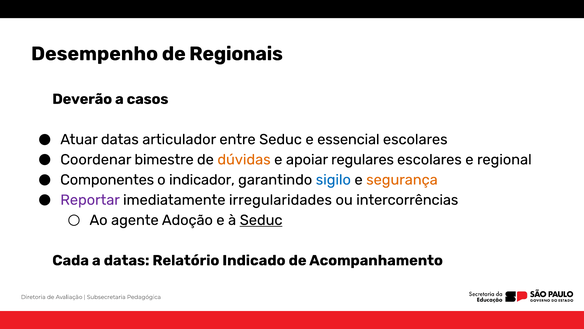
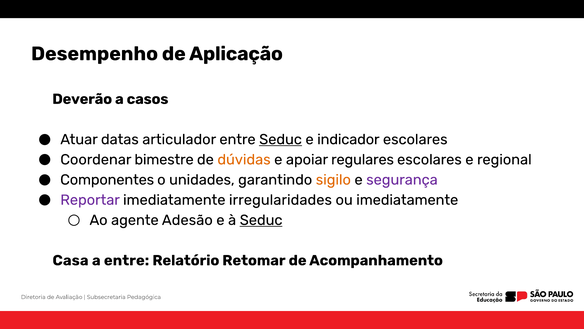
Regionais: Regionais -> Aplicação
Seduc at (281, 139) underline: none -> present
essencial: essencial -> indicador
indicador: indicador -> unidades
sigilo colour: blue -> orange
segurança colour: orange -> purple
ou intercorrências: intercorrências -> imediatamente
Adoção: Adoção -> Adesão
Cada: Cada -> Casa
a datas: datas -> entre
Indicado: Indicado -> Retomar
